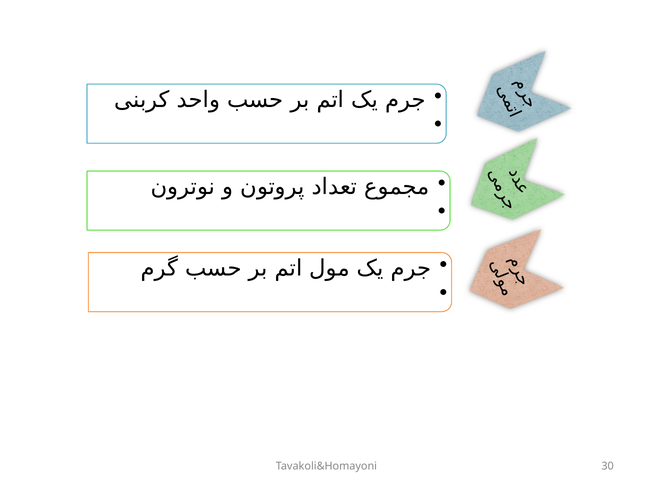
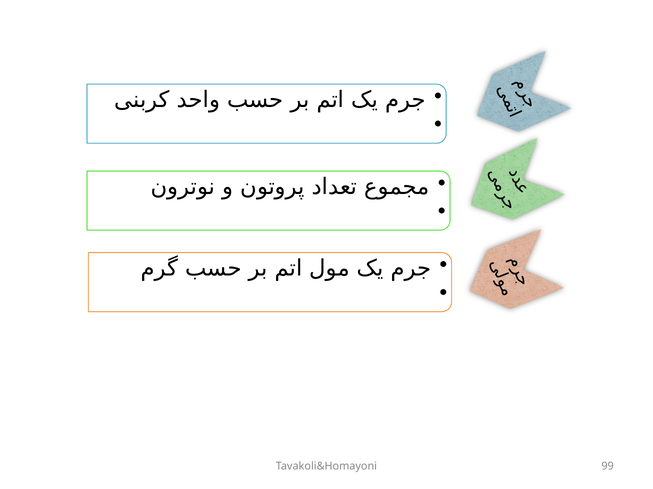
30: 30 -> 99
